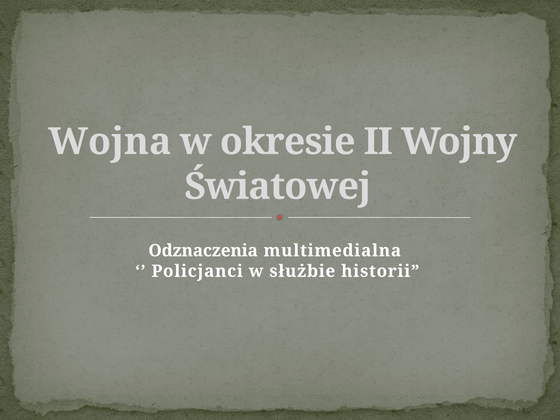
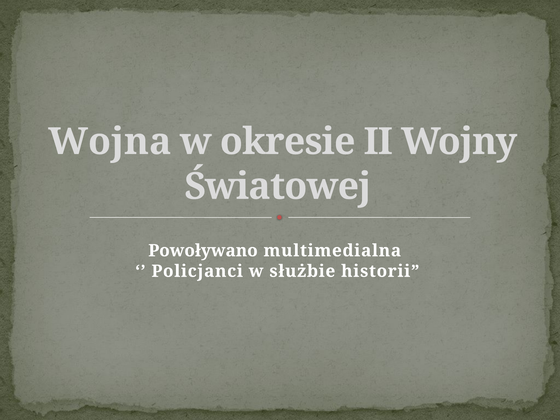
Odznaczenia: Odznaczenia -> Powoływano
